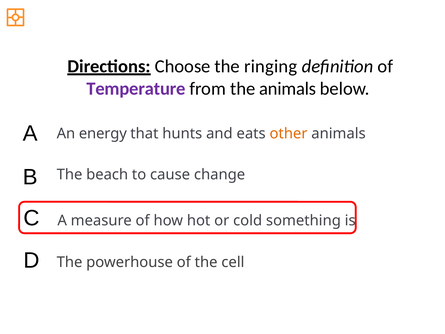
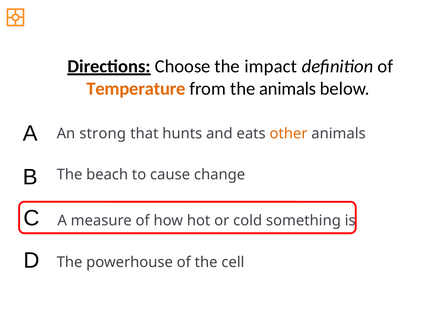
ringing: ringing -> impact
Temperature colour: purple -> orange
energy: energy -> strong
